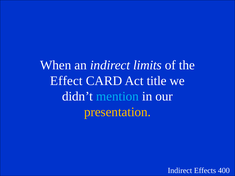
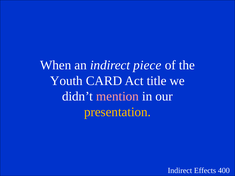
limits: limits -> piece
Effect: Effect -> Youth
mention colour: light blue -> pink
